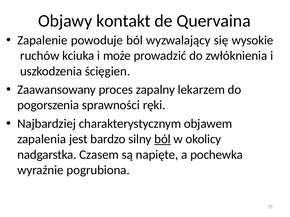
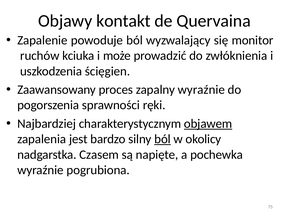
wysokie: wysokie -> monitor
zapalny lekarzem: lekarzem -> wyraźnie
objawem underline: none -> present
